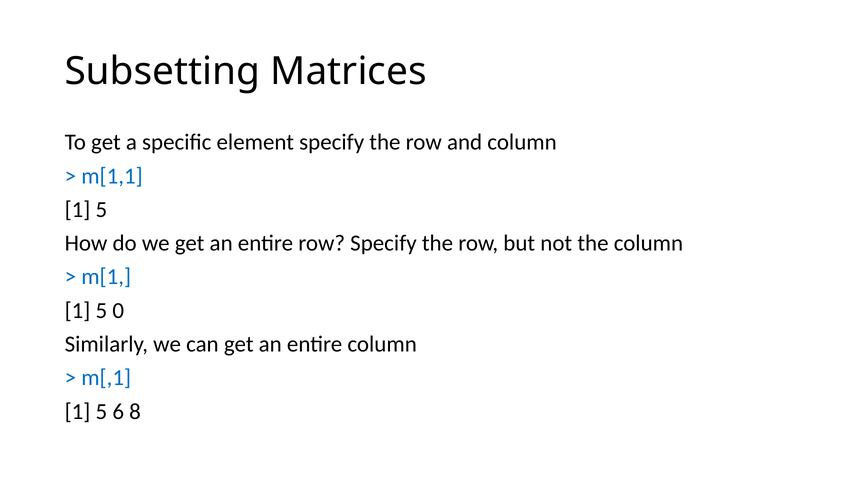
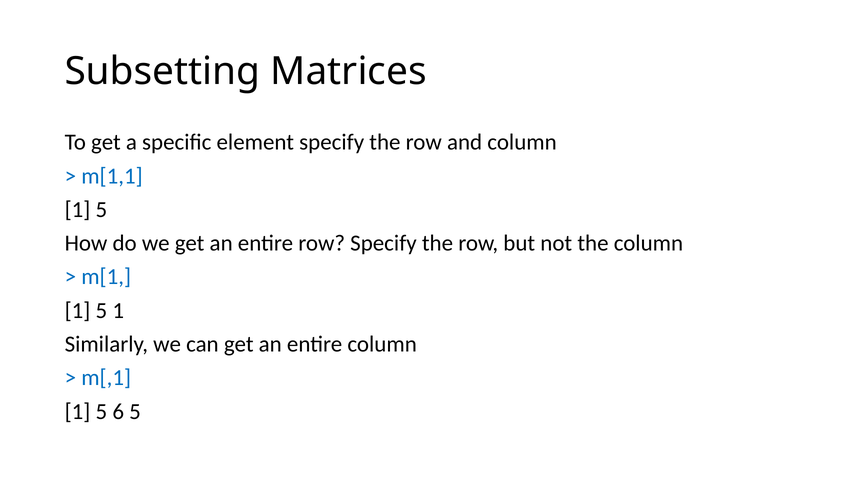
5 0: 0 -> 1
6 8: 8 -> 5
